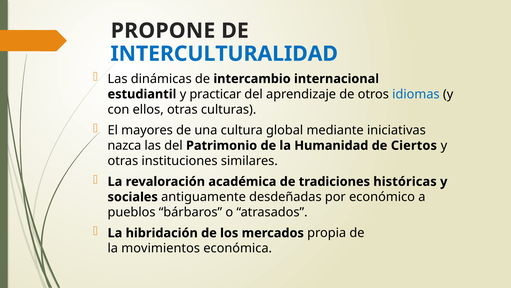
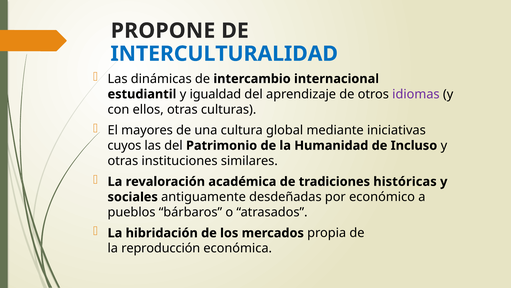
practicar: practicar -> igualdad
idiomas colour: blue -> purple
nazca: nazca -> cuyos
Ciertos: Ciertos -> Incluso
movimientos: movimientos -> reproducción
